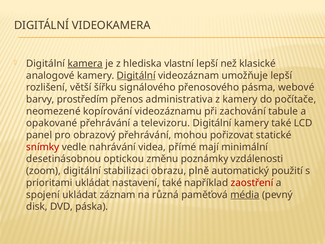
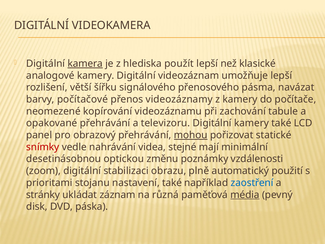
vlastní: vlastní -> použít
Digitální at (136, 75) underline: present -> none
webové: webové -> navázat
prostředím: prostředím -> počítačové
administrativa: administrativa -> videozáznamy
mohou underline: none -> present
přímé: přímé -> stejné
prioritami ukládat: ukládat -> stojanu
zaostření colour: red -> blue
spojení: spojení -> stránky
